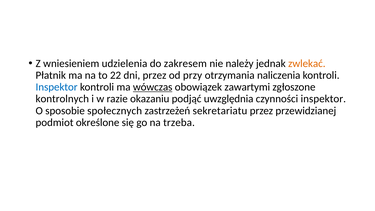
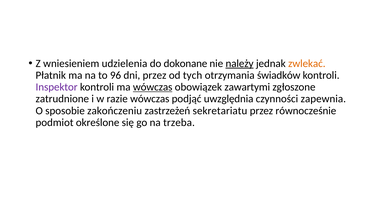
zakresem: zakresem -> dokonane
należy underline: none -> present
22: 22 -> 96
przy: przy -> tych
naliczenia: naliczenia -> świadków
Inspektor at (57, 87) colour: blue -> purple
kontrolnych: kontrolnych -> zatrudnione
razie okazaniu: okazaniu -> wówczas
czynności inspektor: inspektor -> zapewnia
społecznych: społecznych -> zakończeniu
przewidzianej: przewidzianej -> równocześnie
